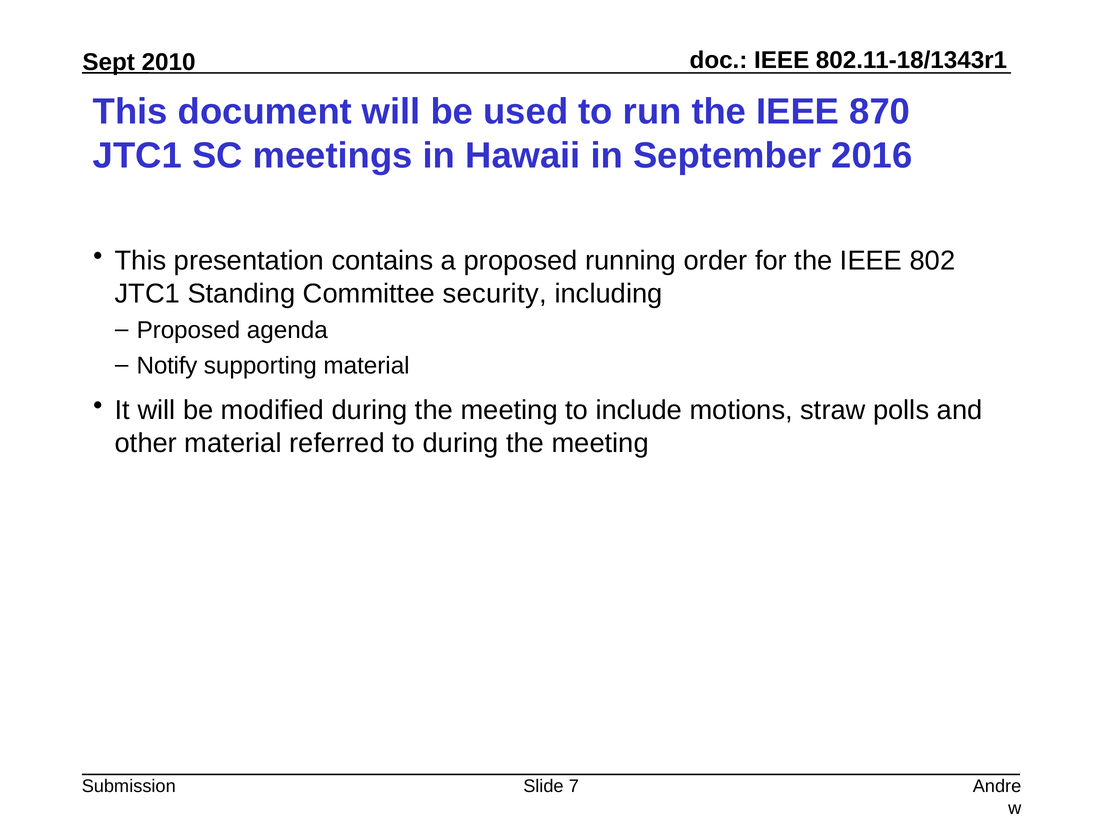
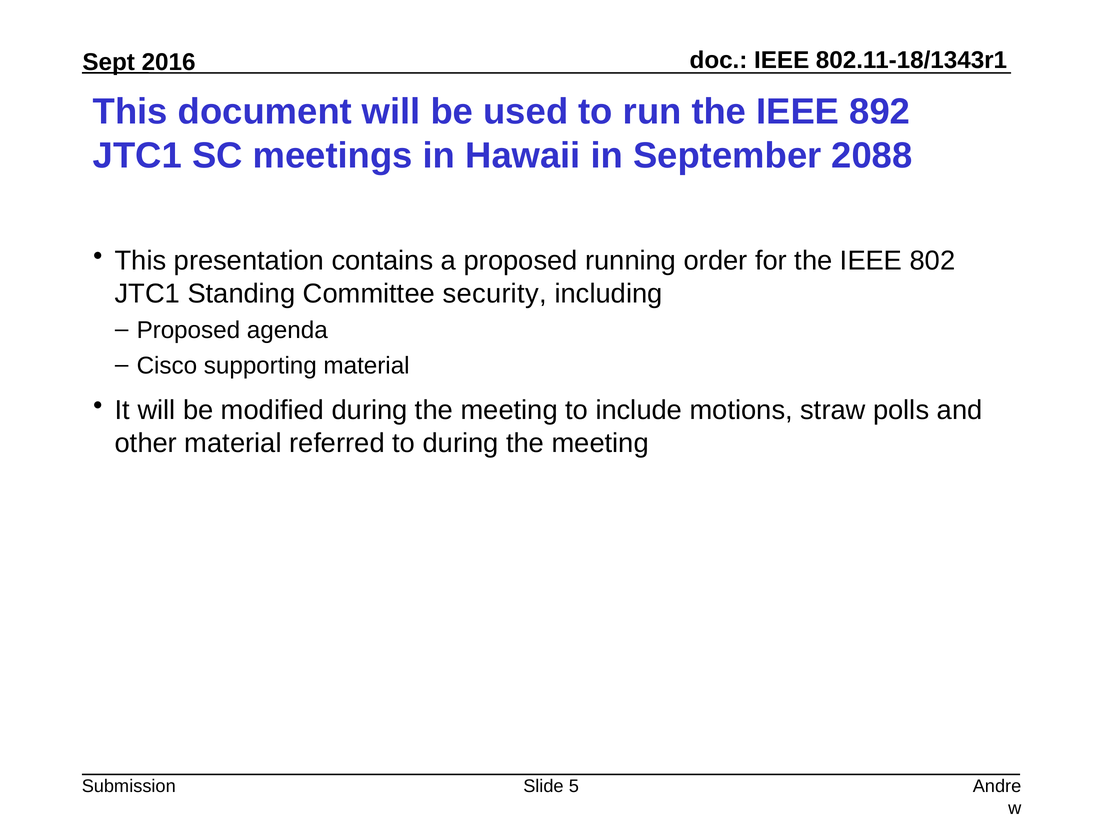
2010: 2010 -> 2016
870: 870 -> 892
2016: 2016 -> 2088
Notify at (167, 365): Notify -> Cisco
7: 7 -> 5
